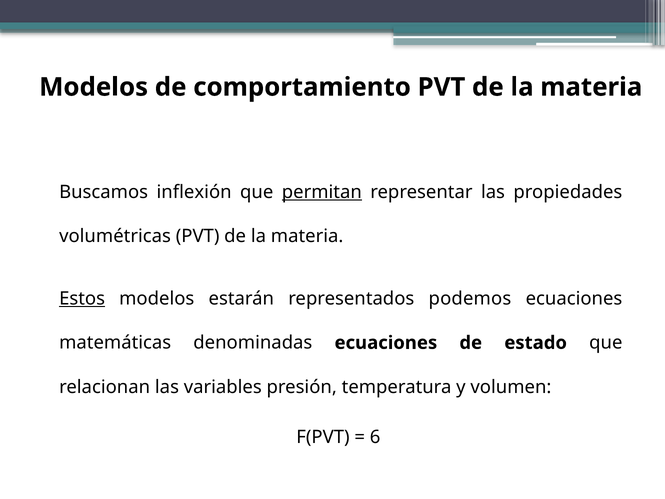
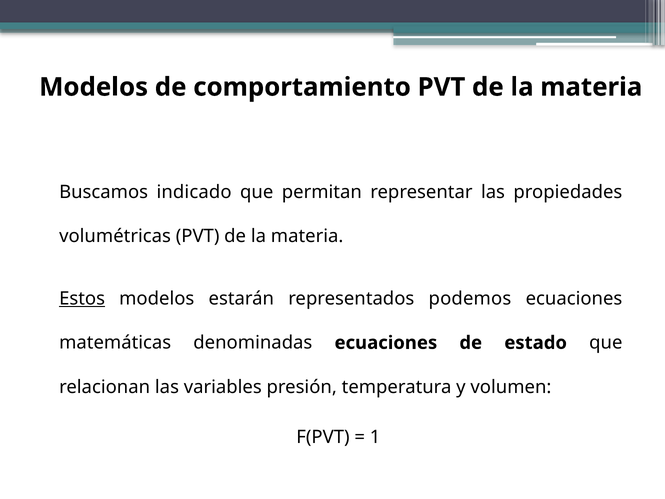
inflexión: inflexión -> indicado
permitan underline: present -> none
6: 6 -> 1
